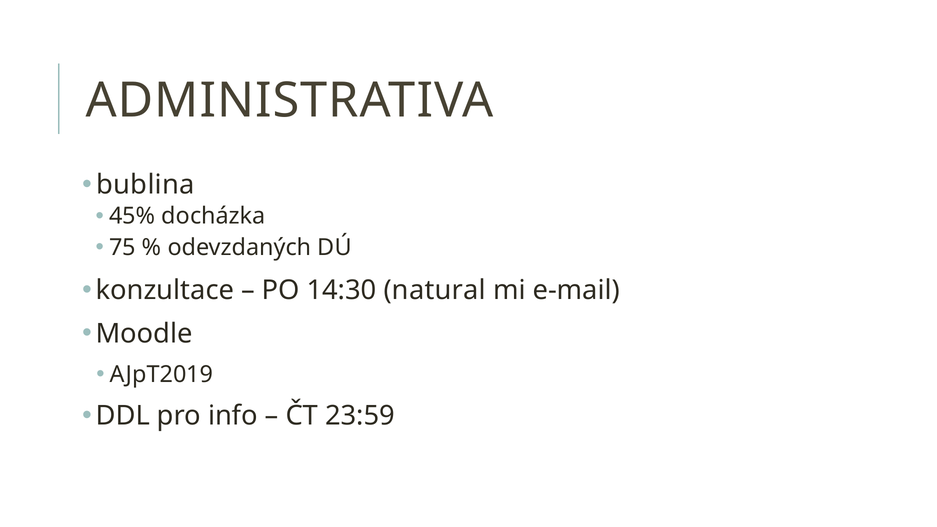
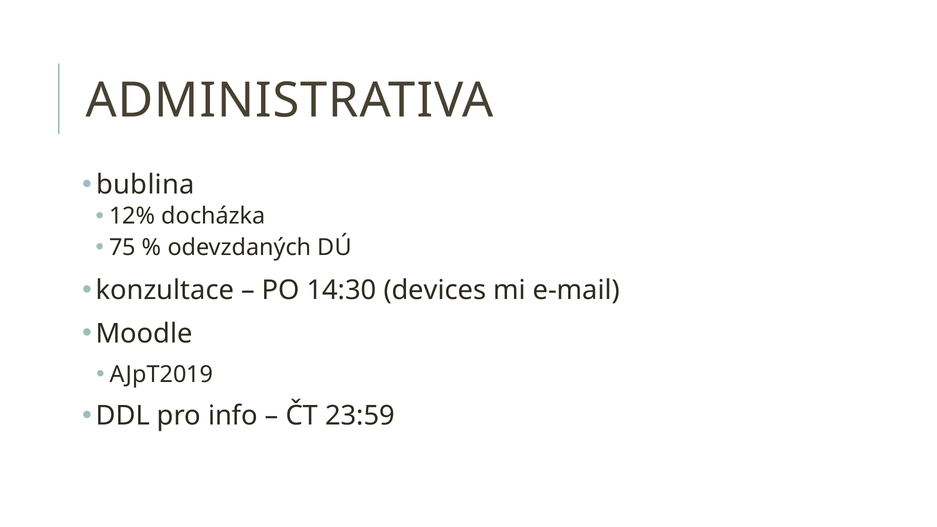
45%: 45% -> 12%
natural: natural -> devices
